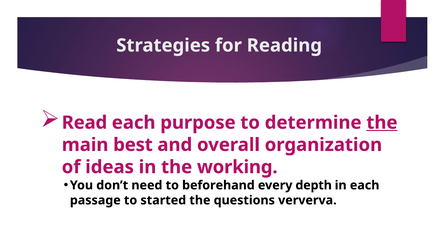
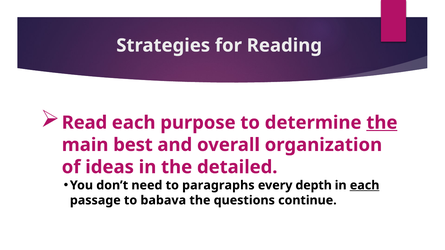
working: working -> detailed
beforehand: beforehand -> paragraphs
each at (365, 185) underline: none -> present
started: started -> babava
ververva: ververva -> continue
